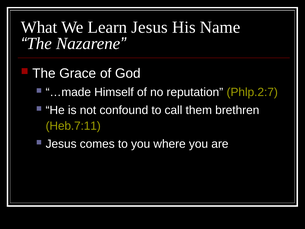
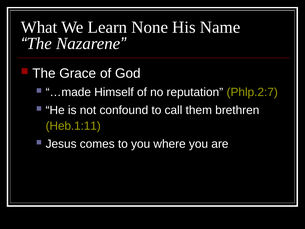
Learn Jesus: Jesus -> None
Heb.7:11: Heb.7:11 -> Heb.1:11
